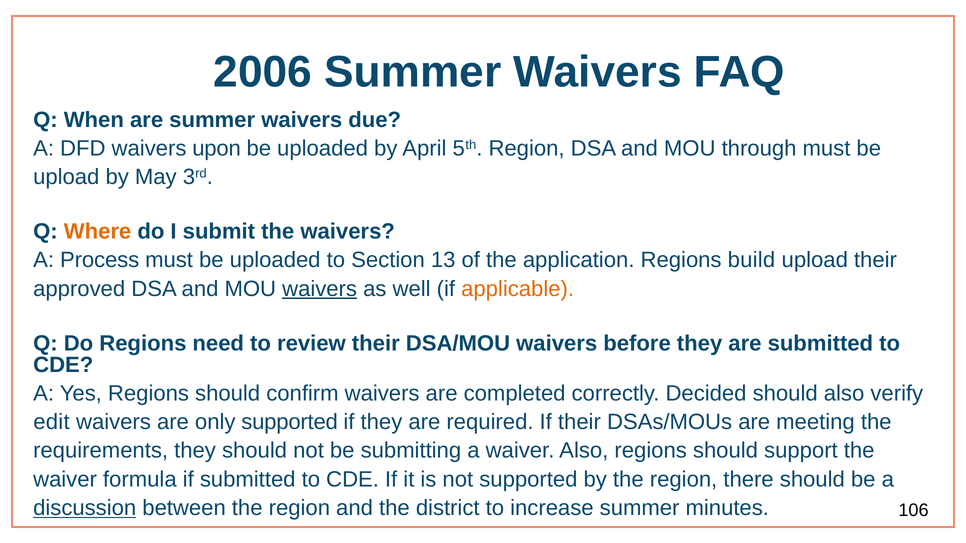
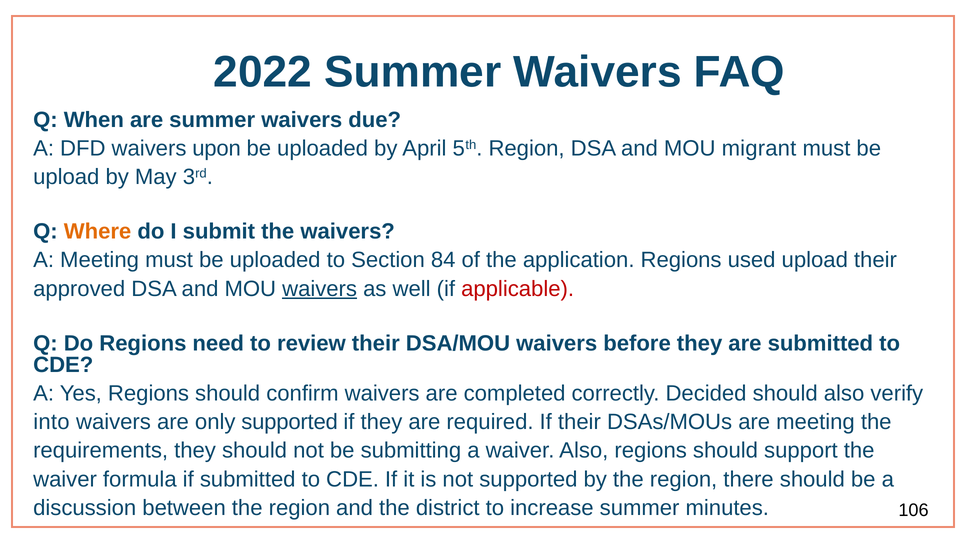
2006: 2006 -> 2022
through: through -> migrant
A Process: Process -> Meeting
13: 13 -> 84
build: build -> used
applicable colour: orange -> red
edit: edit -> into
discussion underline: present -> none
